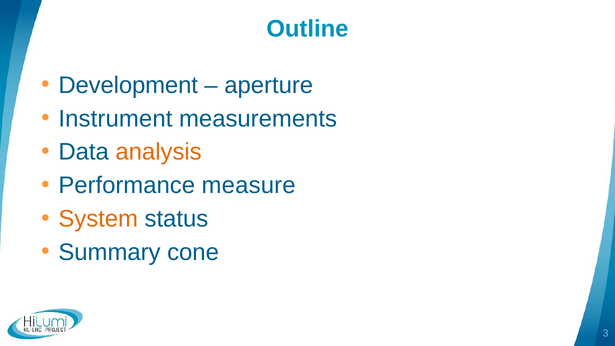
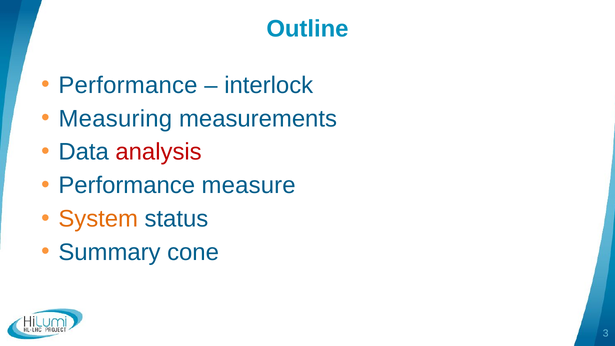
Development at (128, 85): Development -> Performance
aperture: aperture -> interlock
Instrument: Instrument -> Measuring
analysis colour: orange -> red
